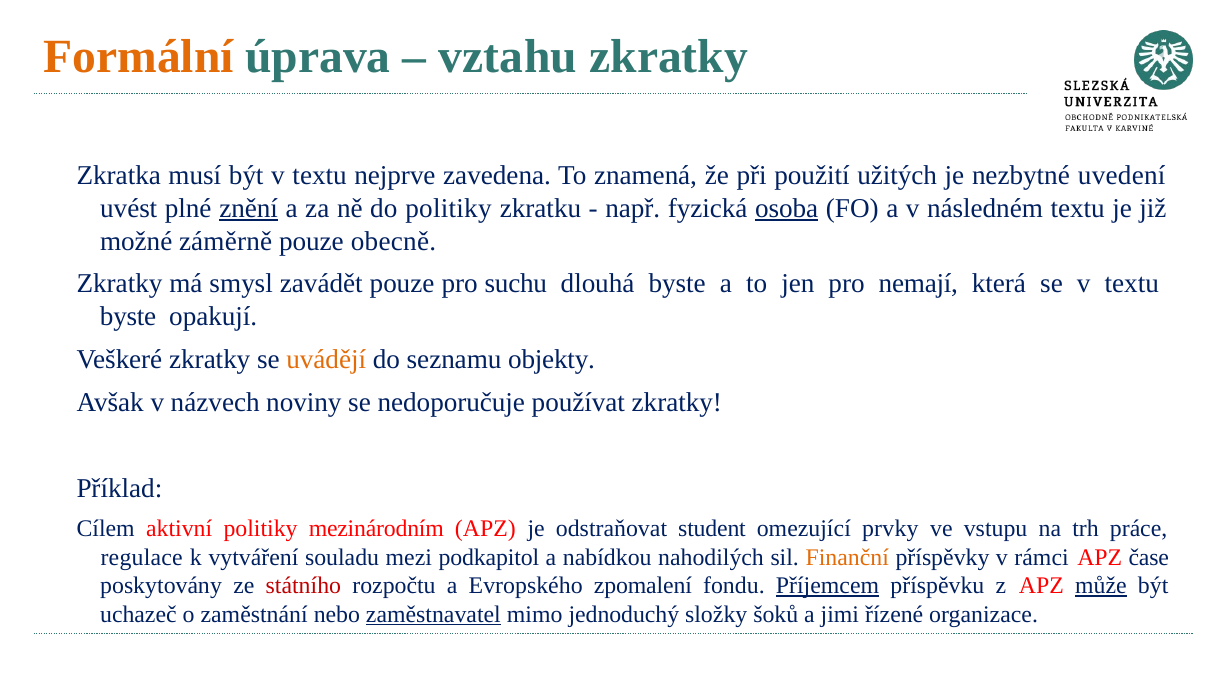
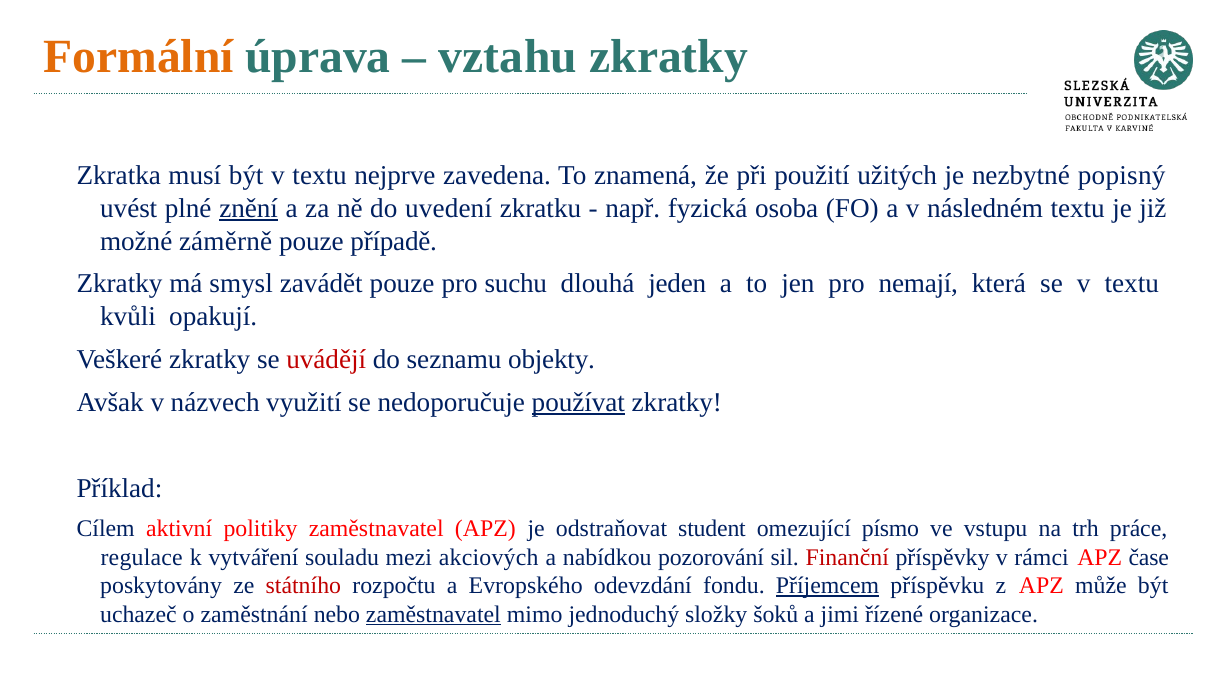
uvedení: uvedení -> popisný
do politiky: politiky -> uvedení
osoba underline: present -> none
obecně: obecně -> případě
dlouhá byste: byste -> jeden
byste at (128, 316): byste -> kvůli
uvádějí colour: orange -> red
noviny: noviny -> využití
používat underline: none -> present
politiky mezinárodním: mezinárodním -> zaměstnavatel
prvky: prvky -> písmo
podkapitol: podkapitol -> akciových
nahodilých: nahodilých -> pozorování
Finanční colour: orange -> red
zpomalení: zpomalení -> odevzdání
může underline: present -> none
